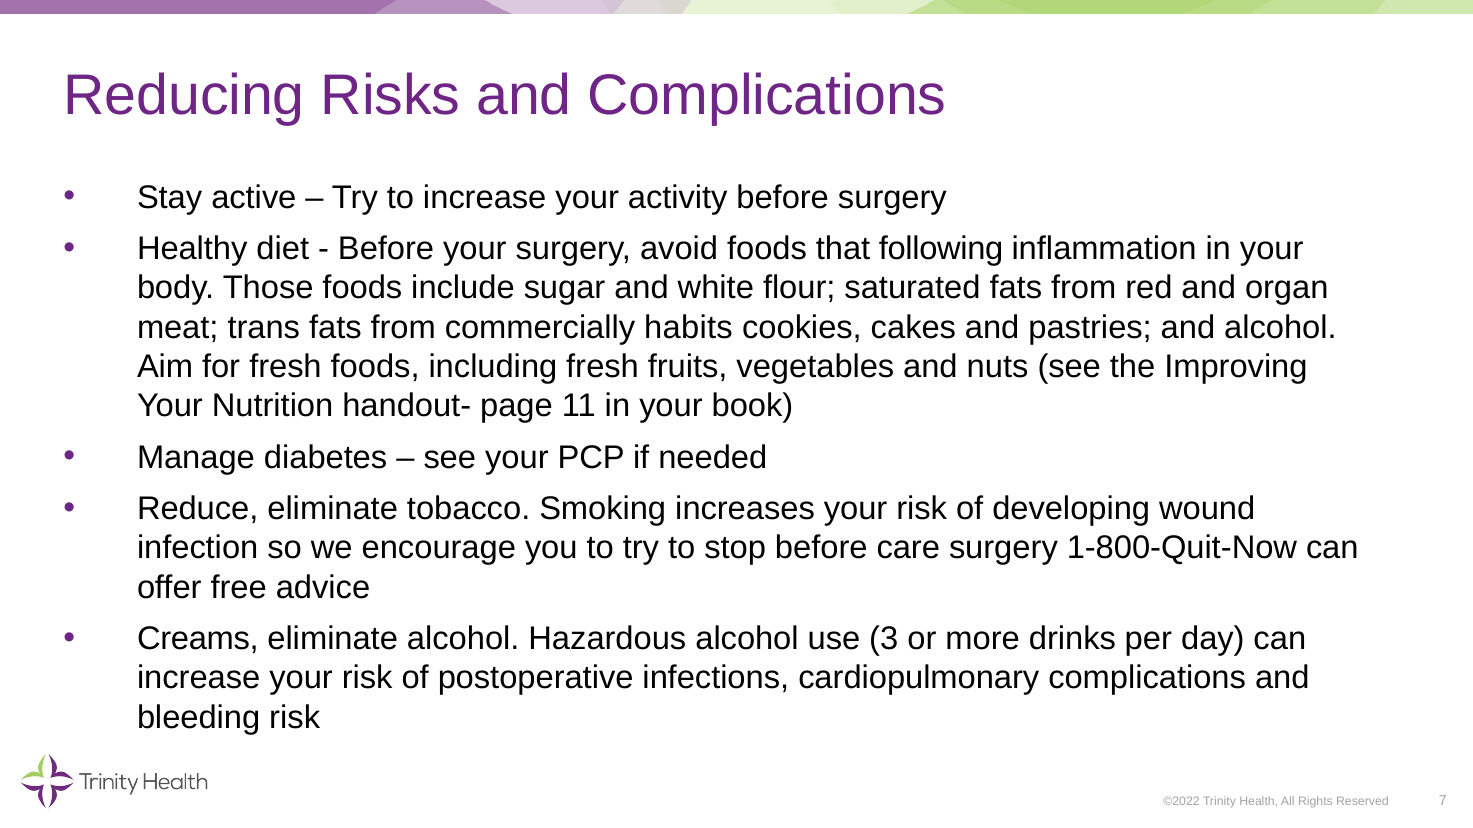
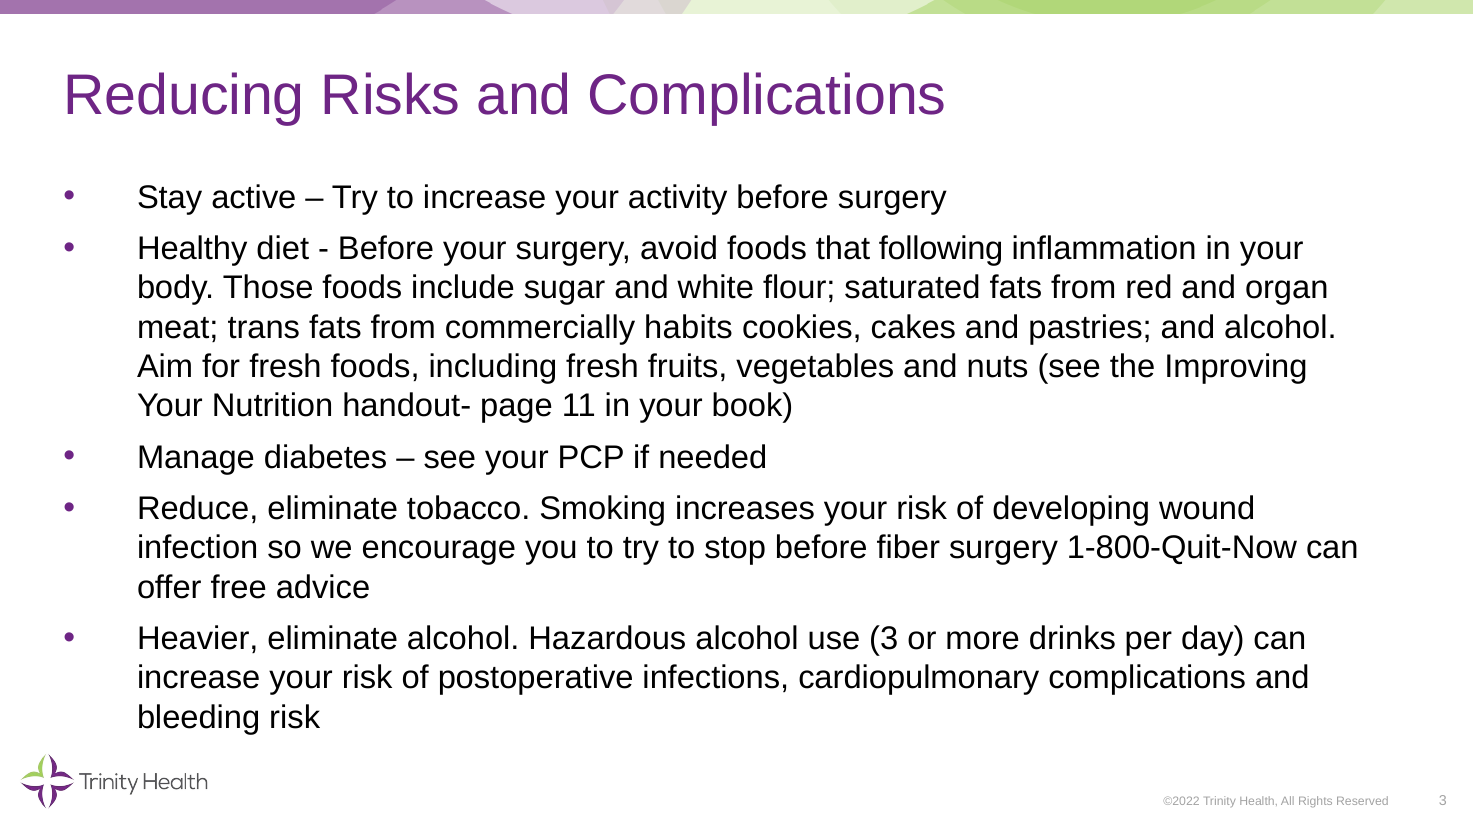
care: care -> fiber
Creams: Creams -> Heavier
Reserved 7: 7 -> 3
